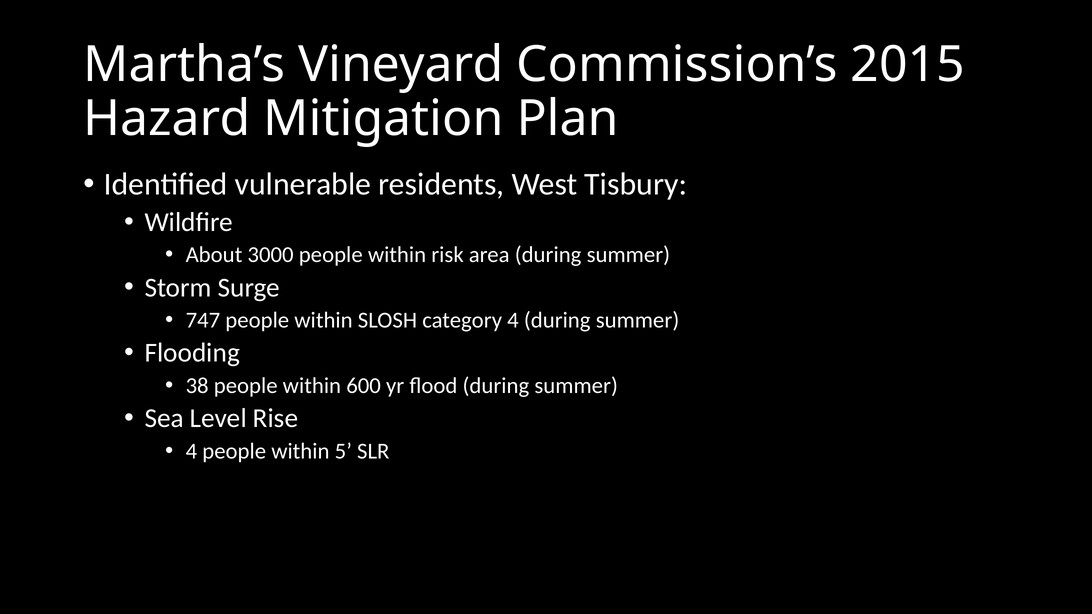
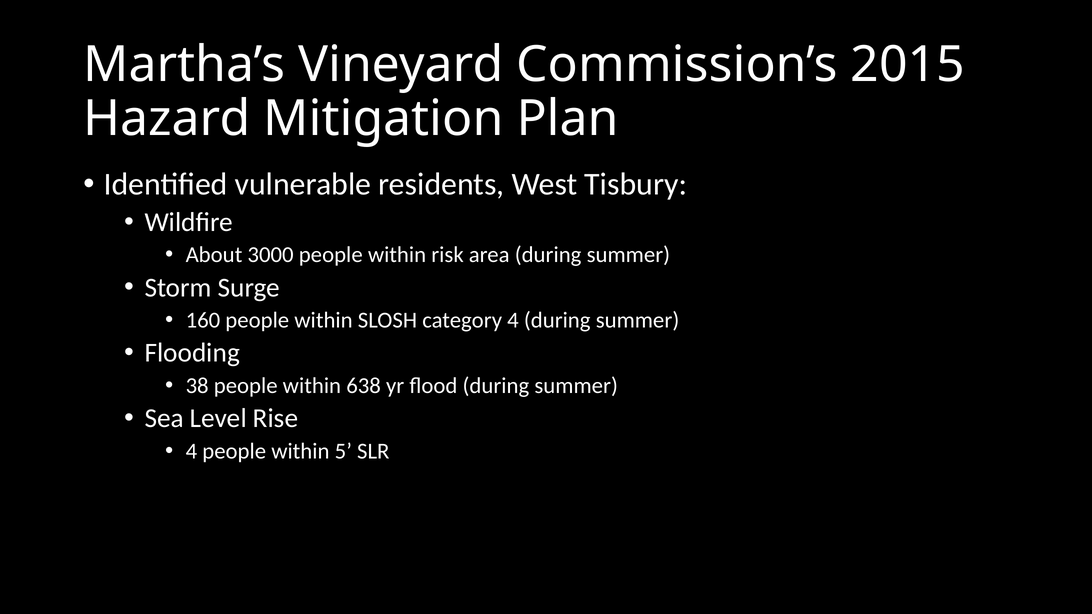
747: 747 -> 160
600: 600 -> 638
